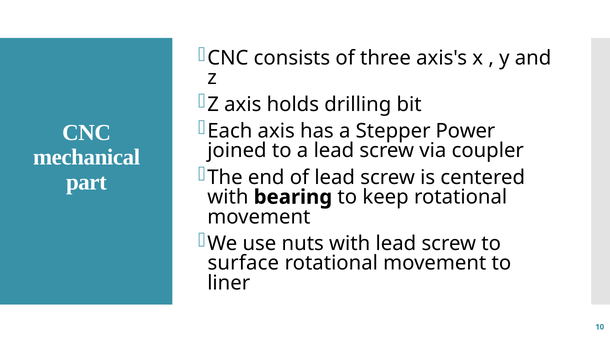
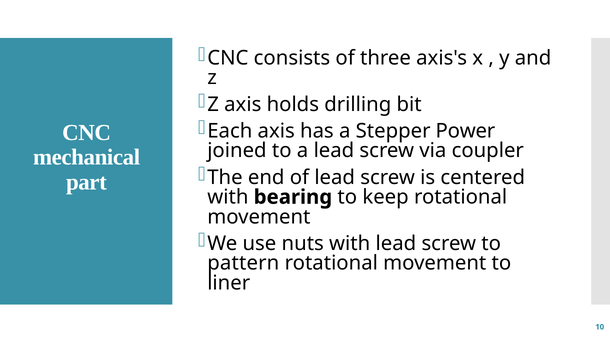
surface: surface -> pattern
